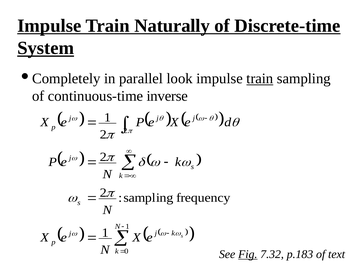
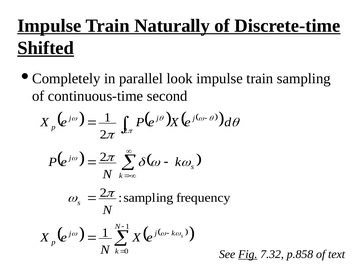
System: System -> Shifted
train at (260, 79) underline: present -> none
inverse: inverse -> second
p.183: p.183 -> p.858
